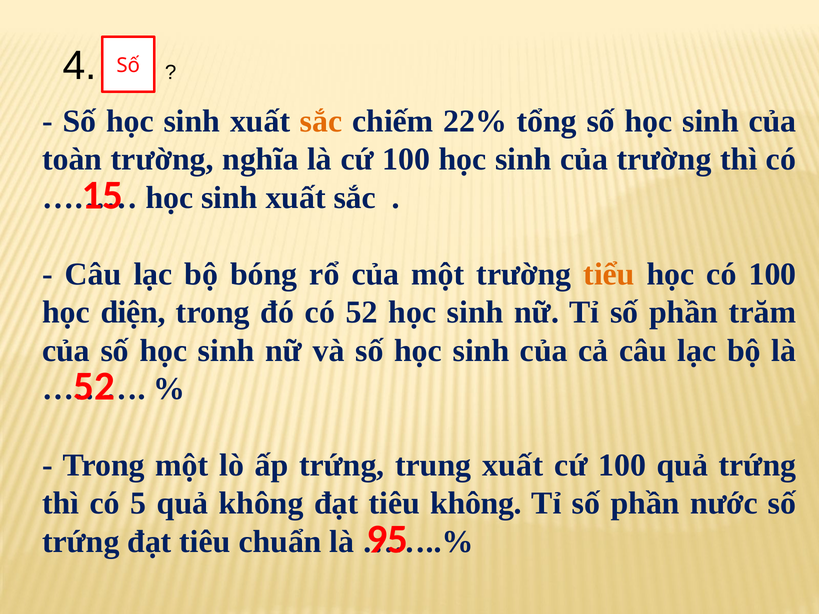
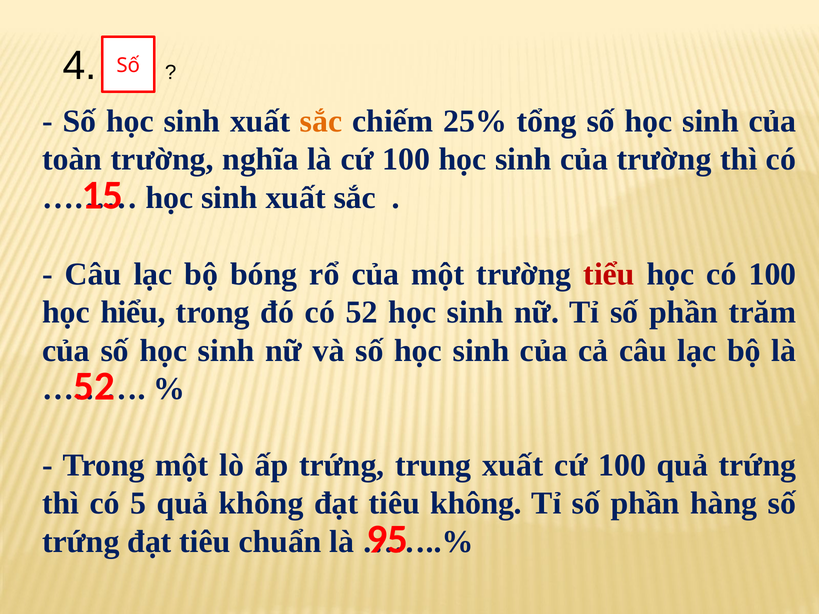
22%: 22% -> 25%
tiểu colour: orange -> red
diện: diện -> hiểu
nước: nước -> hàng
